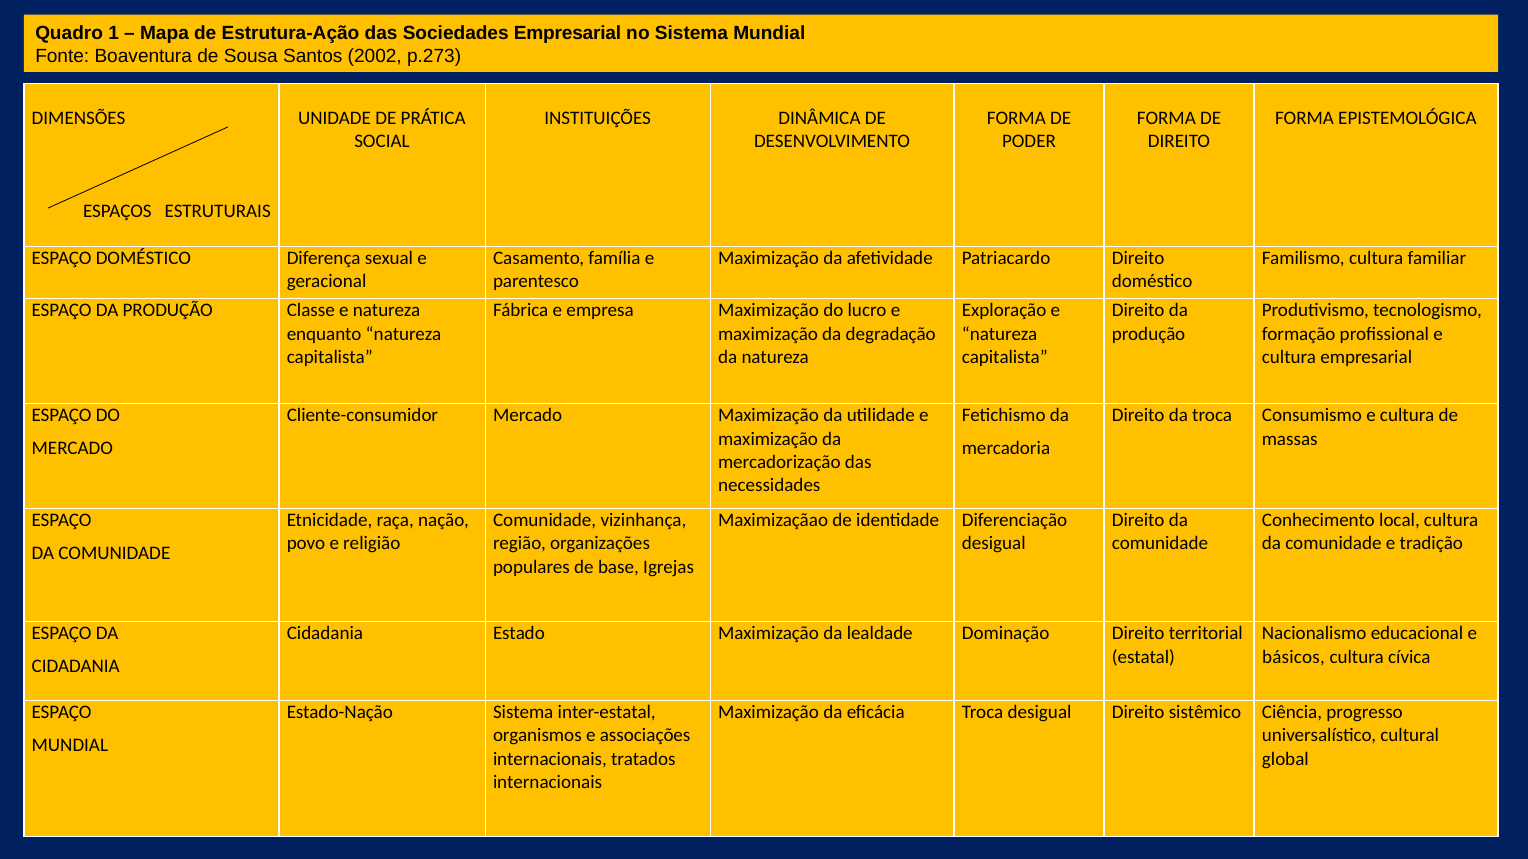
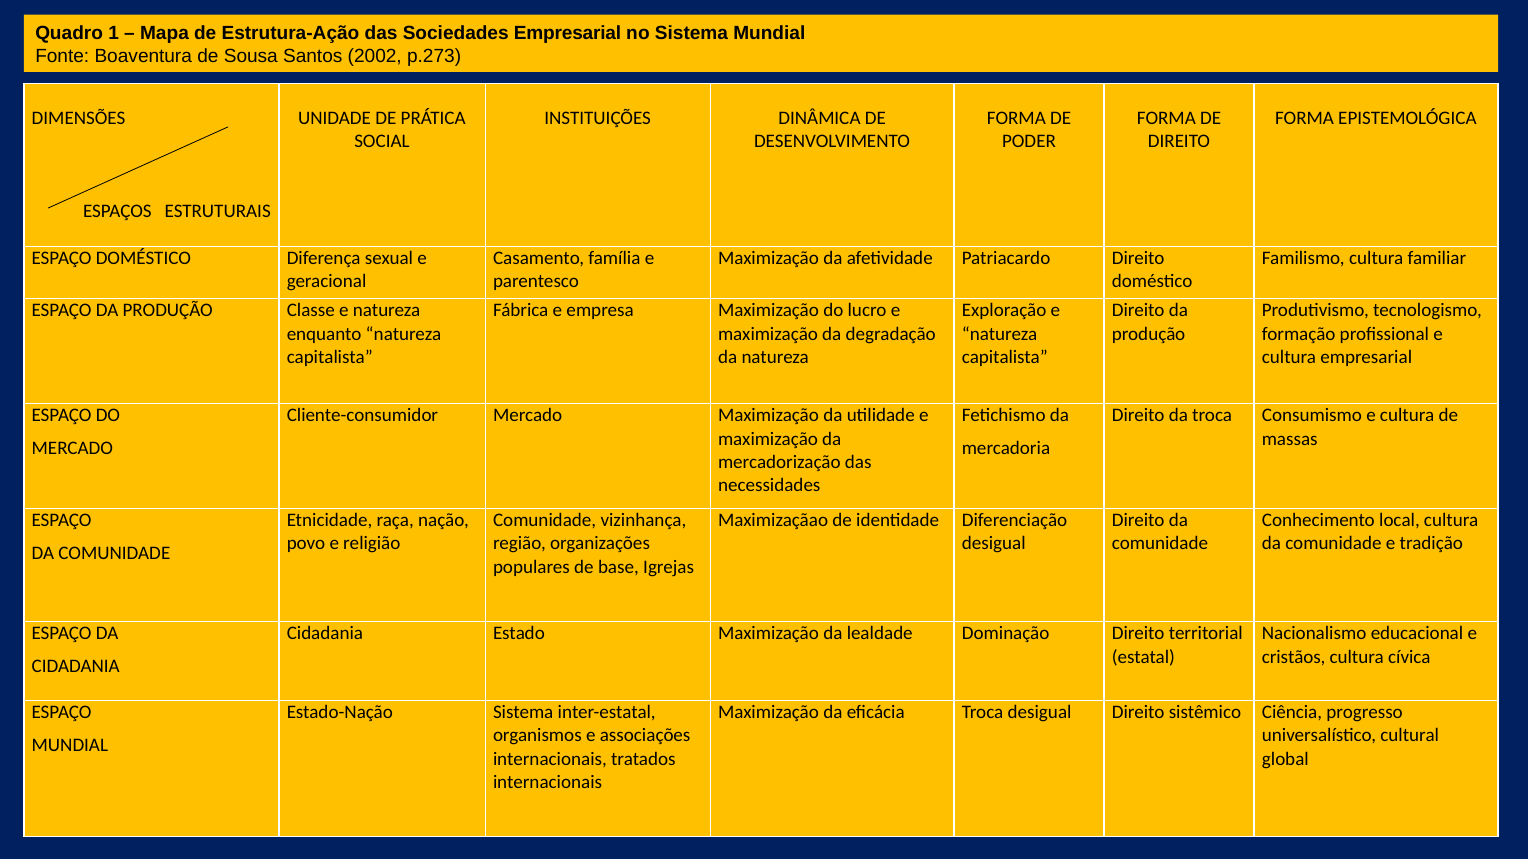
básicos: básicos -> cristãos
